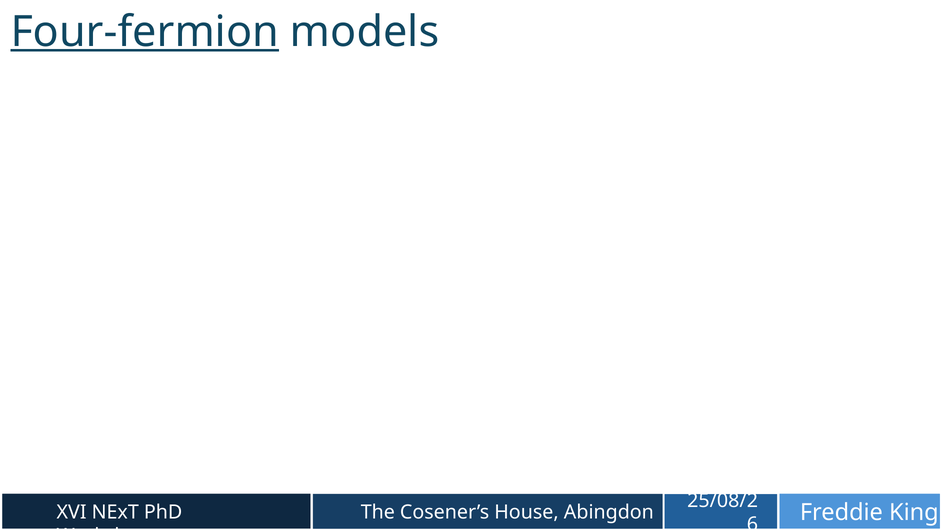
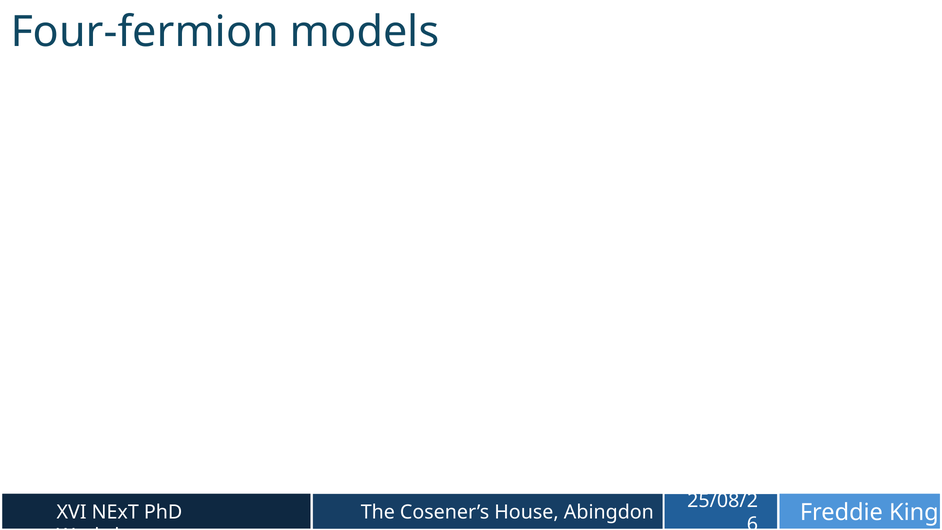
Four-fermion underline: present -> none
